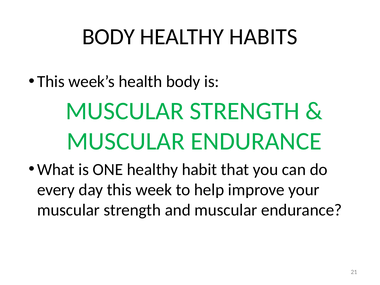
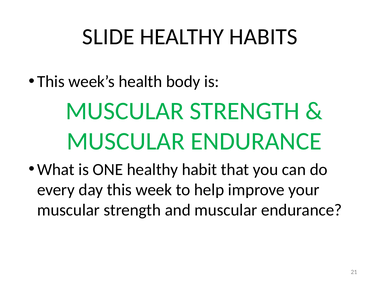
BODY at (109, 37): BODY -> SLIDE
